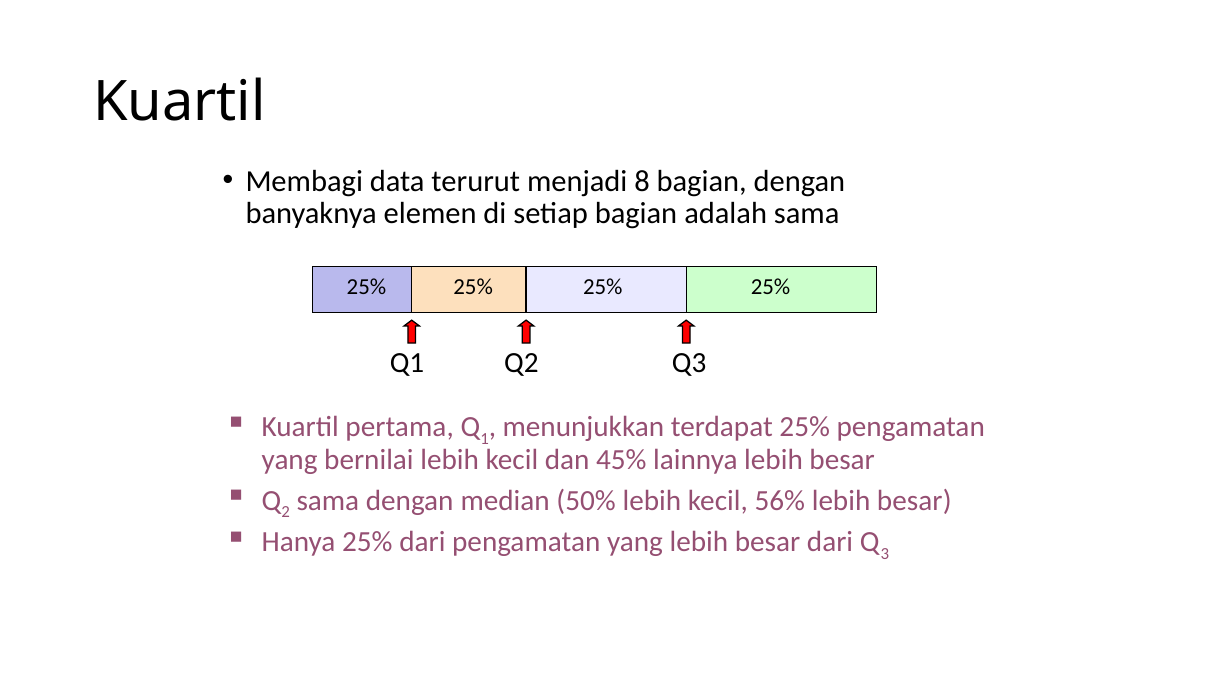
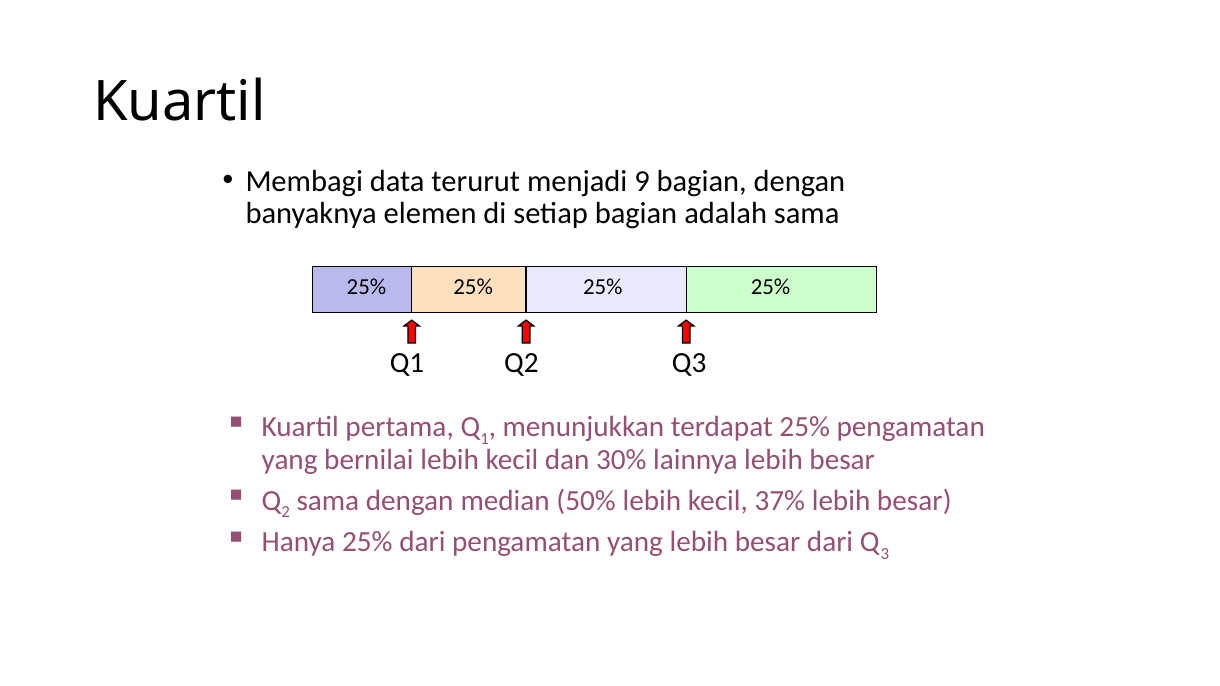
8: 8 -> 9
45%: 45% -> 30%
56%: 56% -> 37%
